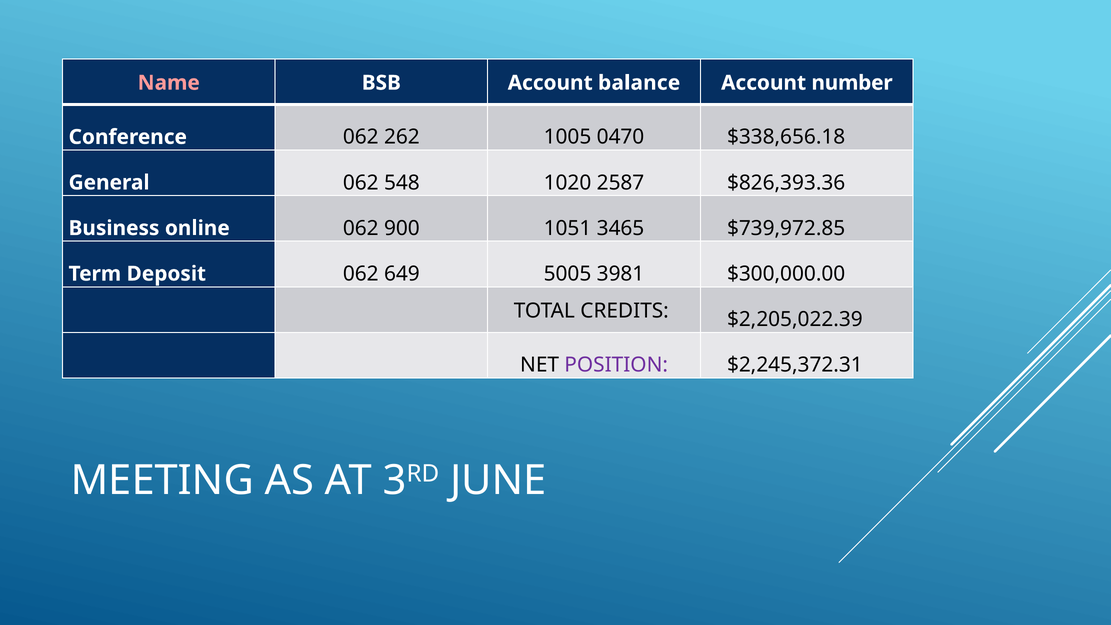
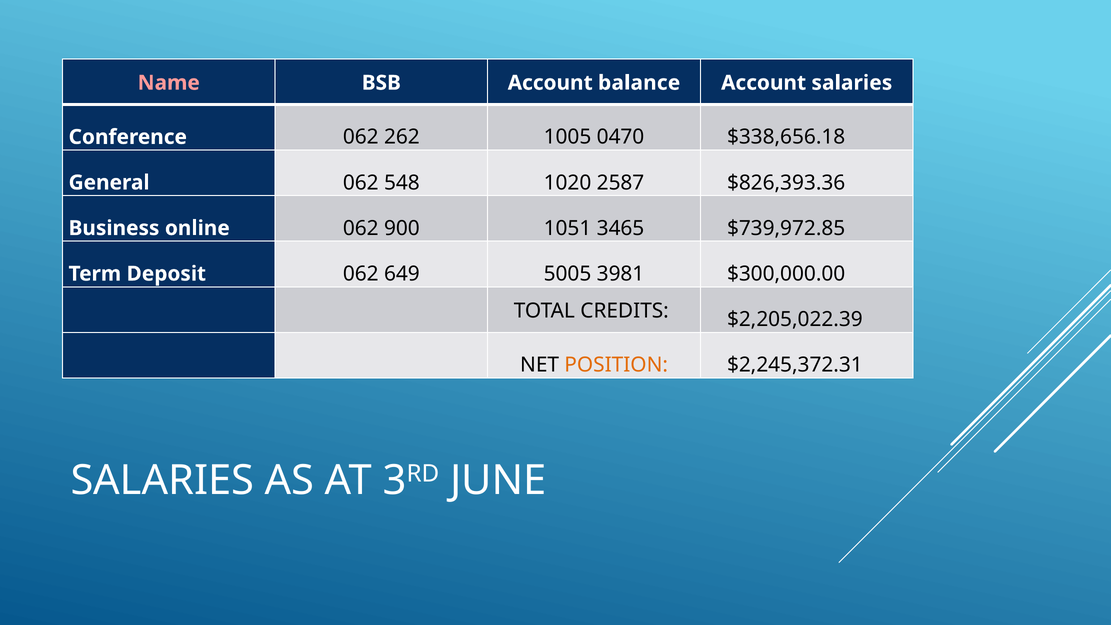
Account number: number -> salaries
POSITION colour: purple -> orange
MEETING at (162, 480): MEETING -> SALARIES
